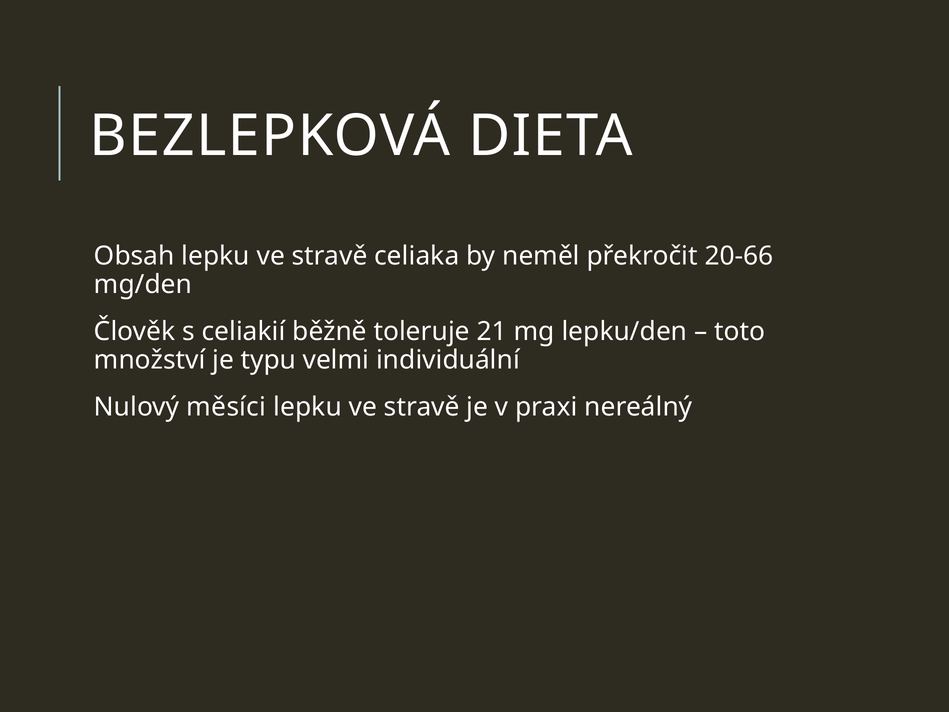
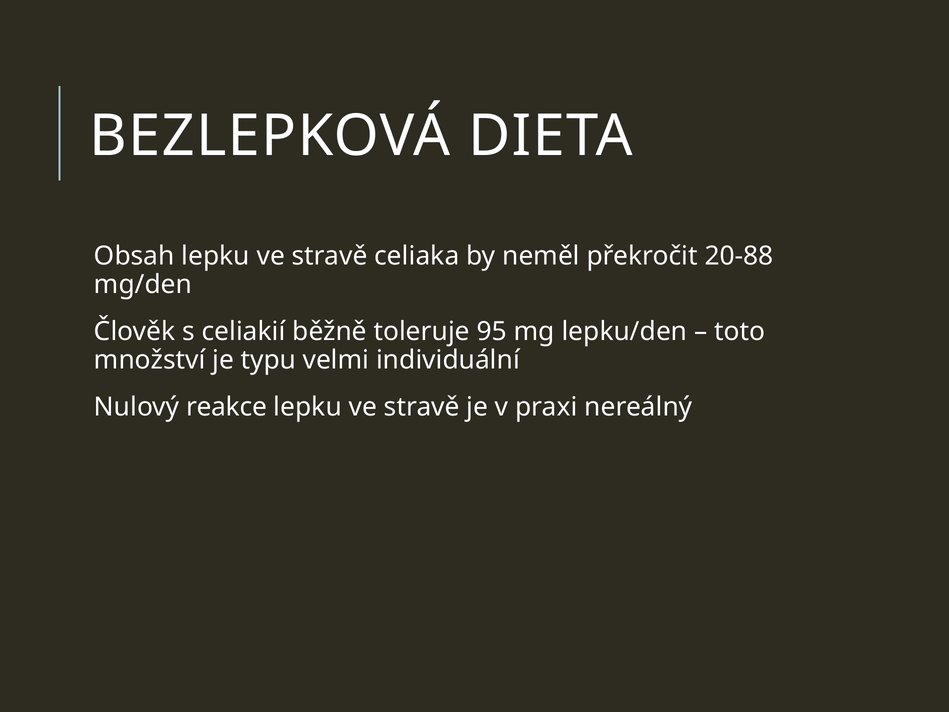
20-66: 20-66 -> 20-88
21: 21 -> 95
měsíci: měsíci -> reakce
